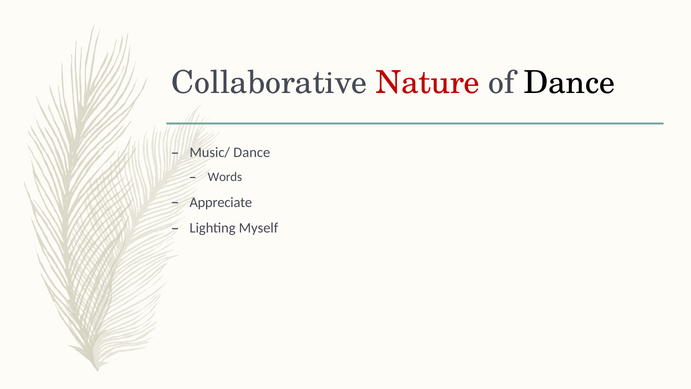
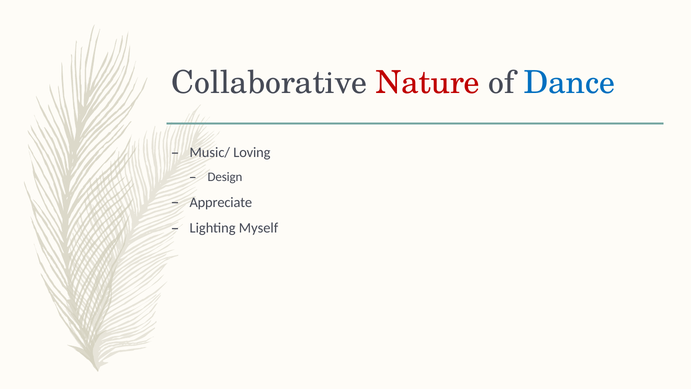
Dance at (569, 83) colour: black -> blue
Music/ Dance: Dance -> Loving
Words: Words -> Design
